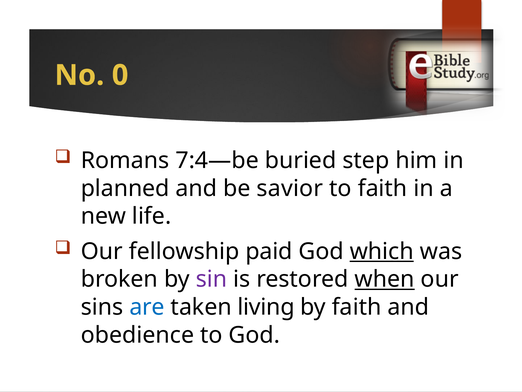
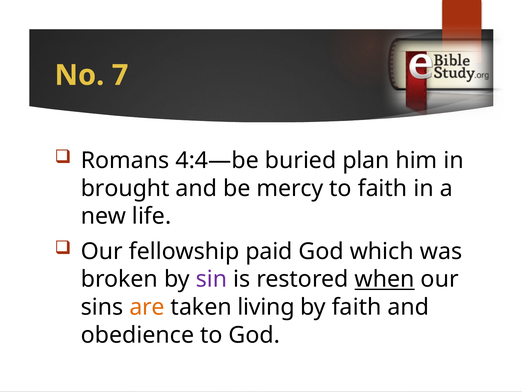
0: 0 -> 7
7:4—be: 7:4—be -> 4:4—be
step: step -> plan
planned: planned -> brought
savior: savior -> mercy
which underline: present -> none
are colour: blue -> orange
